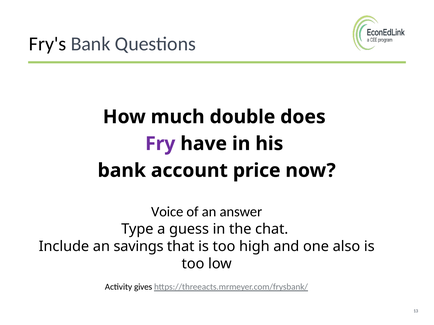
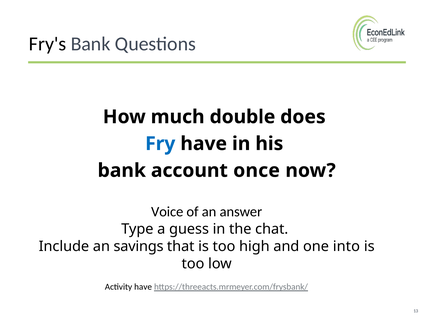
Fry colour: purple -> blue
price: price -> once
also: also -> into
Activity gives: gives -> have
